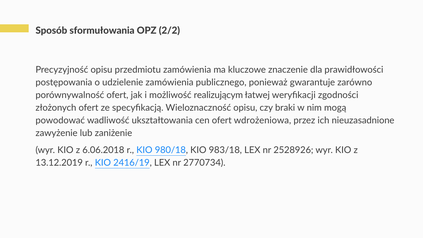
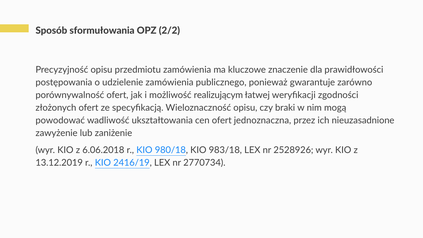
wdrożeniowa: wdrożeniowa -> jednoznaczna
